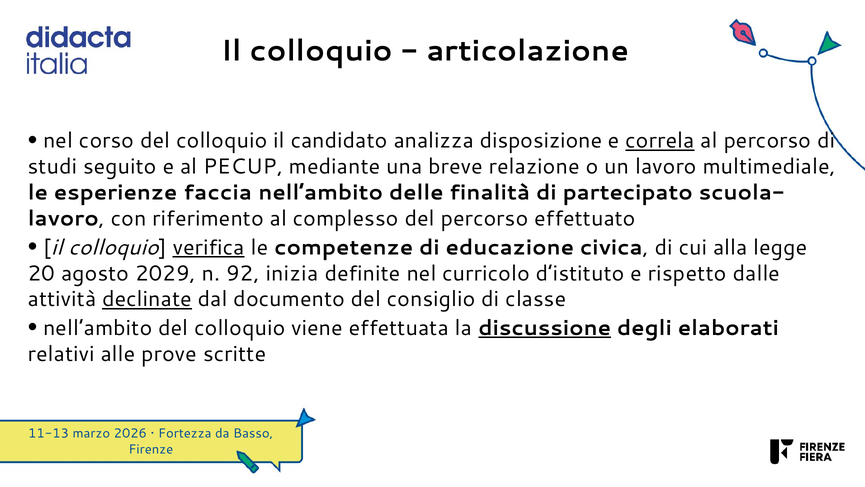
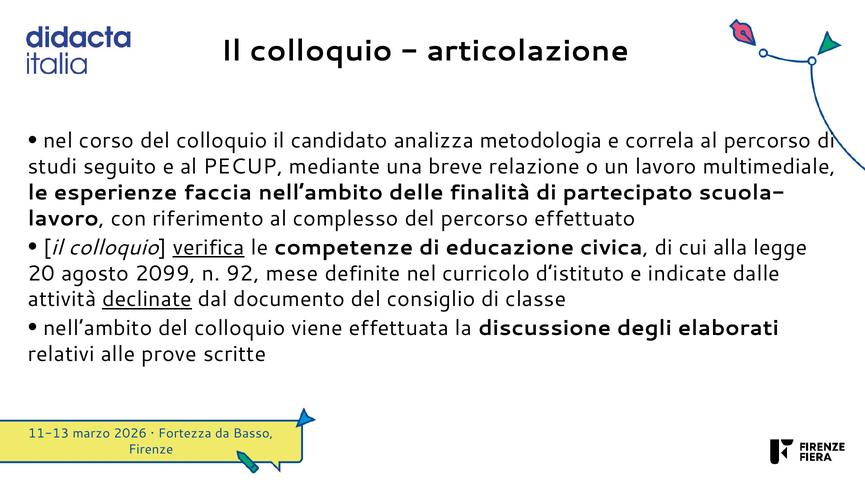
disposizione: disposizione -> metodologia
correla underline: present -> none
2029: 2029 -> 2099
inizia: inizia -> mese
rispetto: rispetto -> indicate
discussione underline: present -> none
